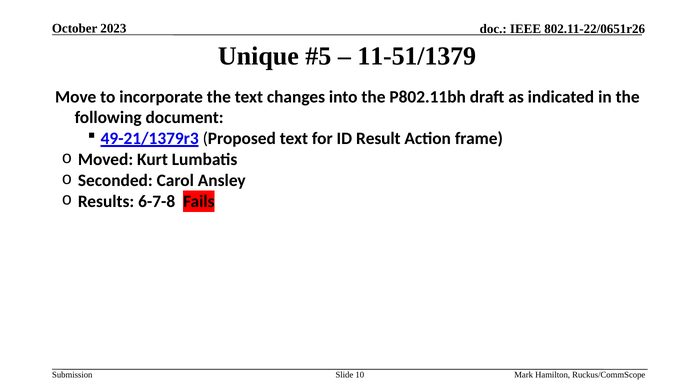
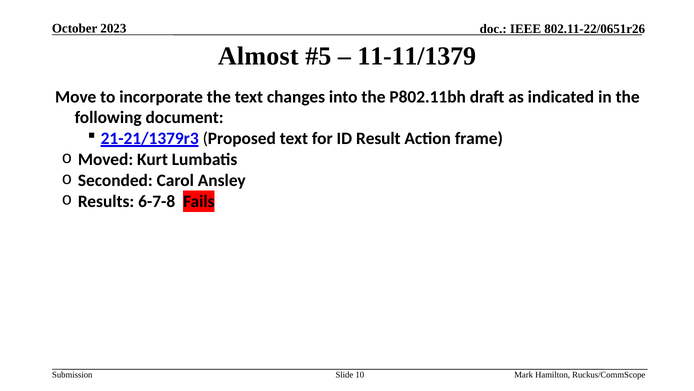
Unique: Unique -> Almost
11-51/1379: 11-51/1379 -> 11-11/1379
49-21/1379r3: 49-21/1379r3 -> 21-21/1379r3
